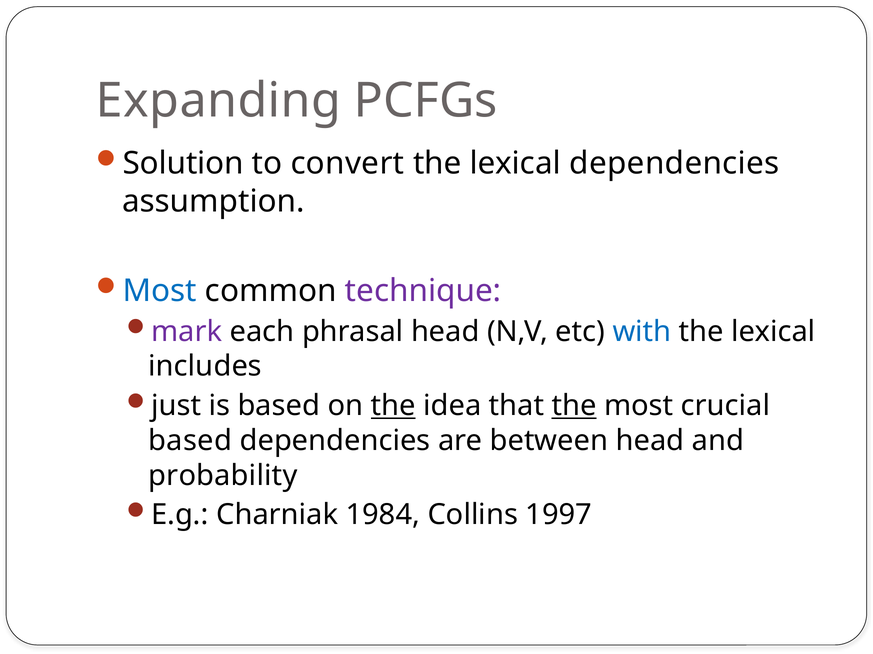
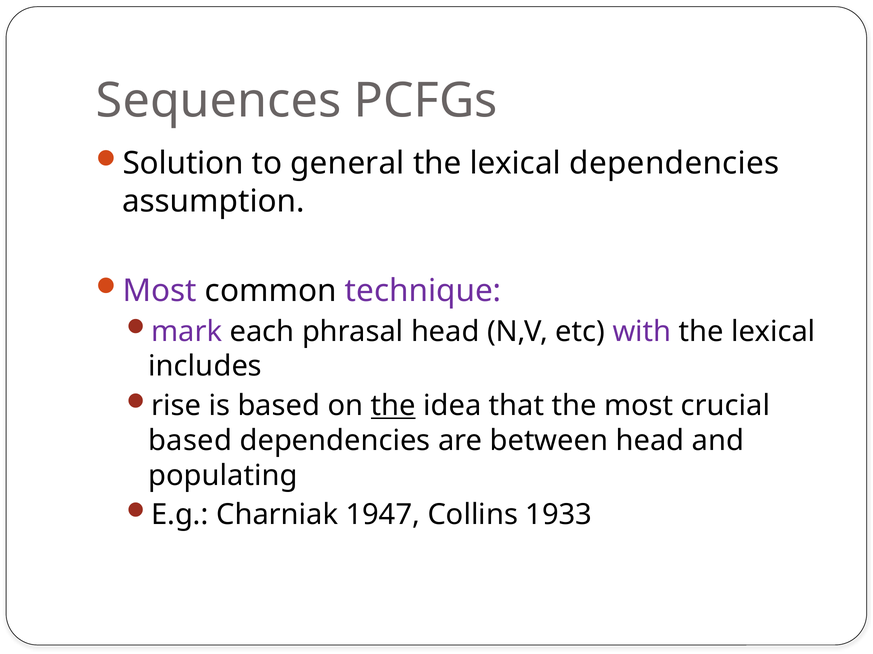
Expanding: Expanding -> Sequences
convert: convert -> general
Most at (160, 291) colour: blue -> purple
with colour: blue -> purple
just: just -> rise
the at (574, 406) underline: present -> none
probability: probability -> populating
1984: 1984 -> 1947
1997: 1997 -> 1933
